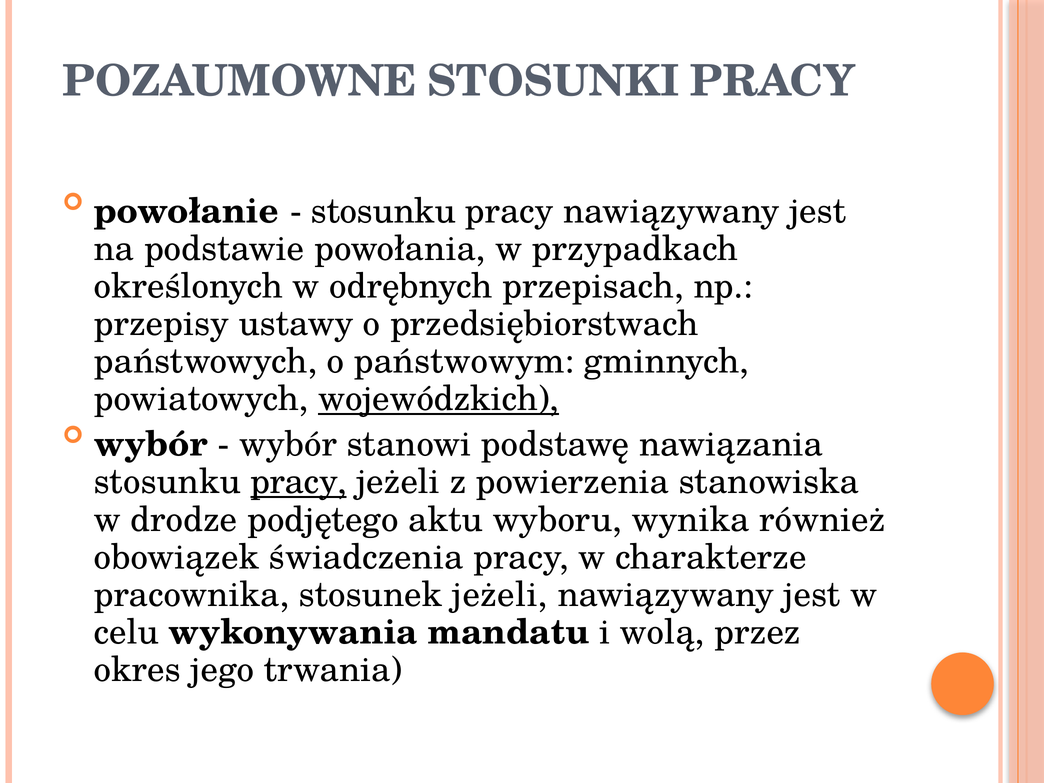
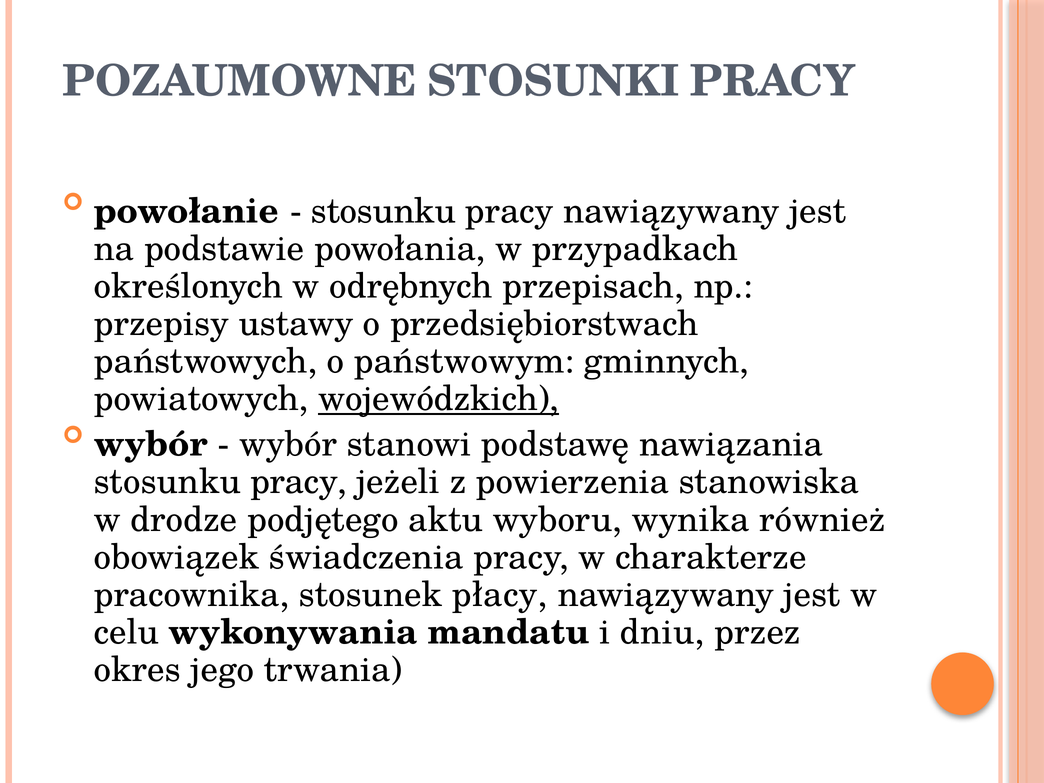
pracy at (299, 482) underline: present -> none
stosunek jeżeli: jeżeli -> płacy
wolą: wolą -> dniu
